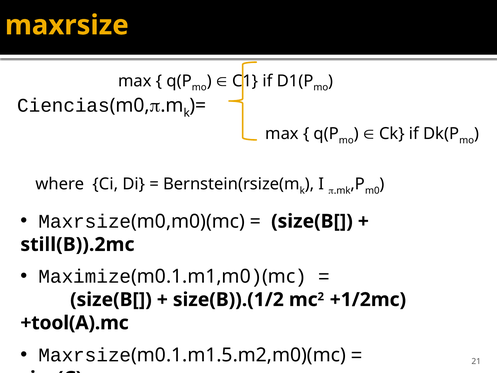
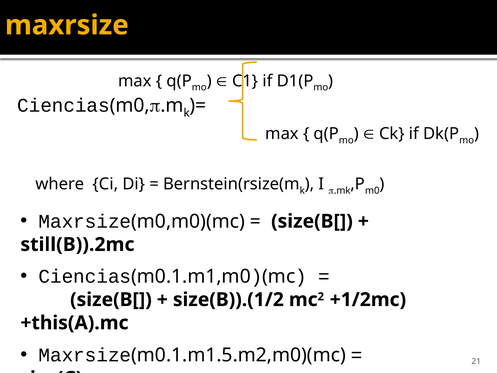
Maximize at (85, 276): Maximize -> Ciencias
+tool(A).mc: +tool(A).mc -> +this(A).mc
